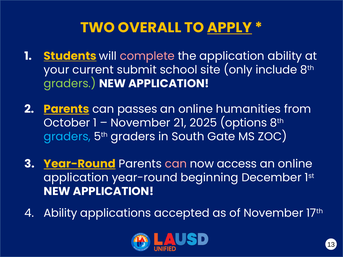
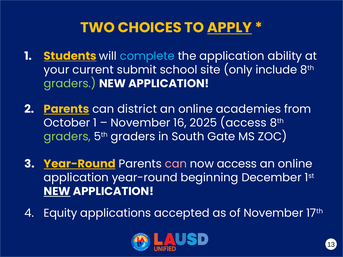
OVERALL: OVERALL -> CHOICES
complete colour: pink -> light blue
passes: passes -> district
humanities: humanities -> academies
21: 21 -> 16
2025 options: options -> access
graders at (67, 137) colour: light blue -> light green
NEW at (57, 192) underline: none -> present
Ability at (60, 213): Ability -> Equity
